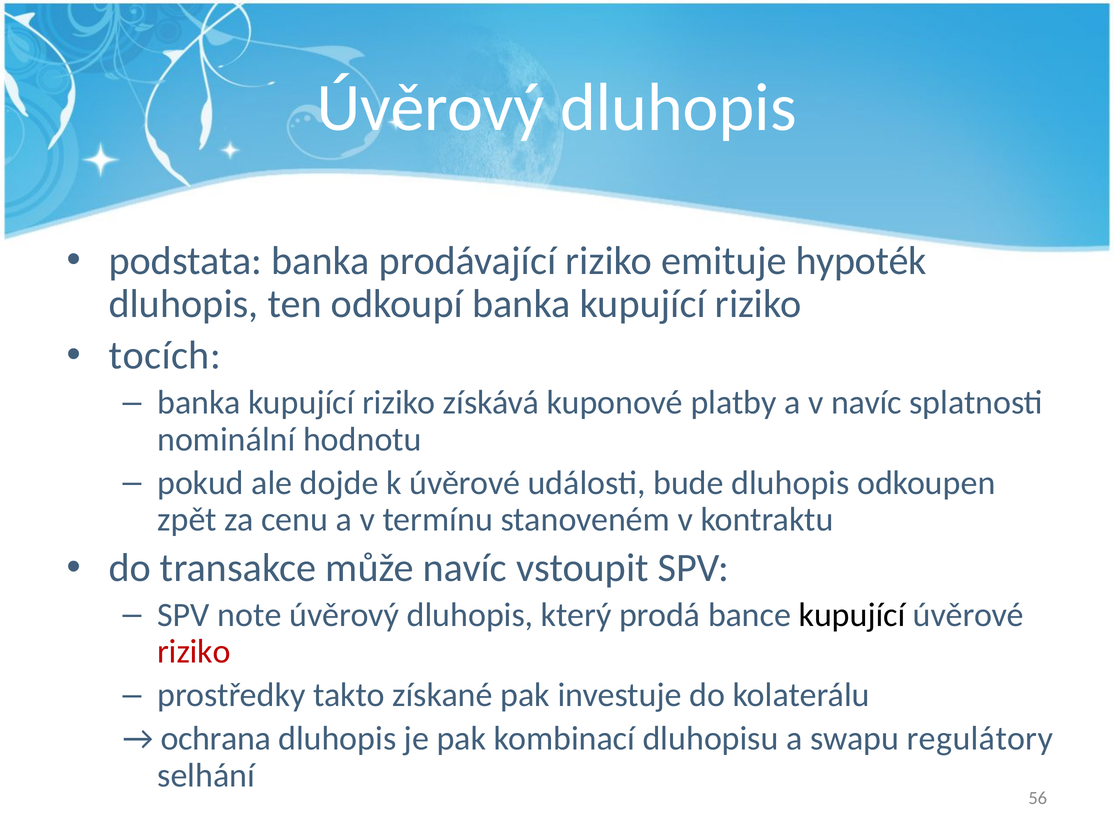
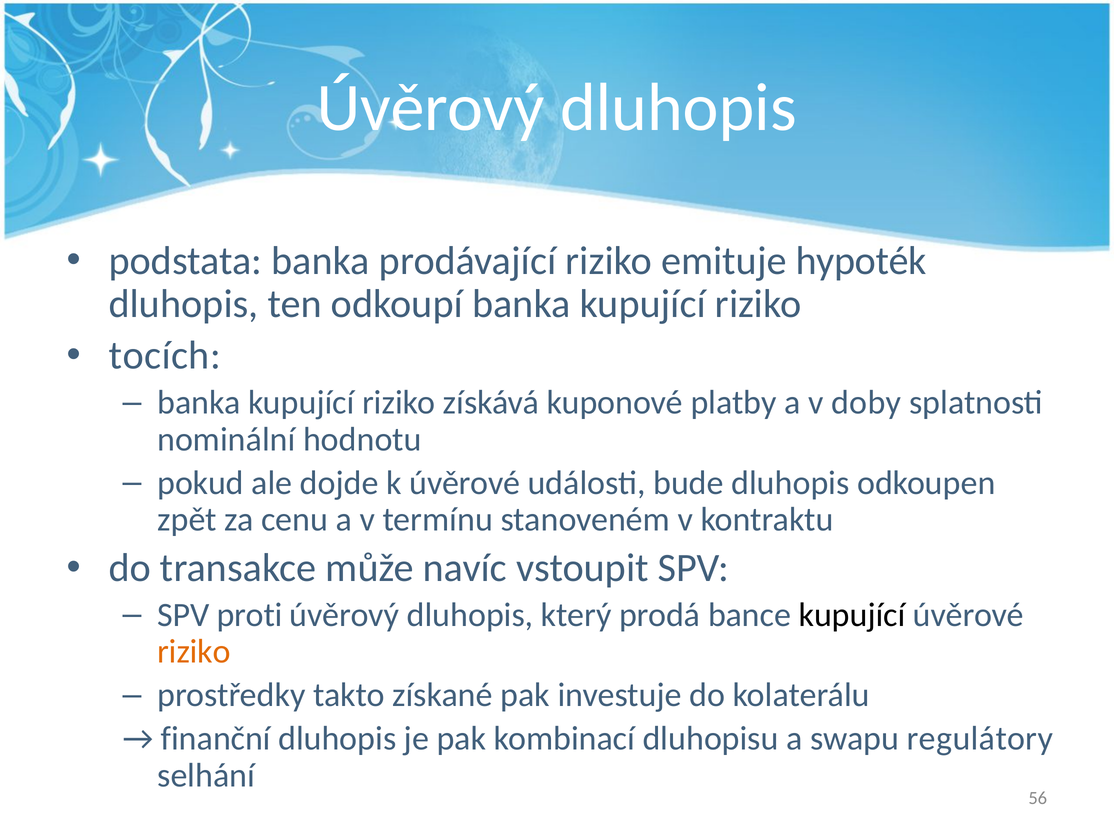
v navíc: navíc -> doby
note: note -> proti
riziko at (194, 651) colour: red -> orange
ochrana: ochrana -> finanční
